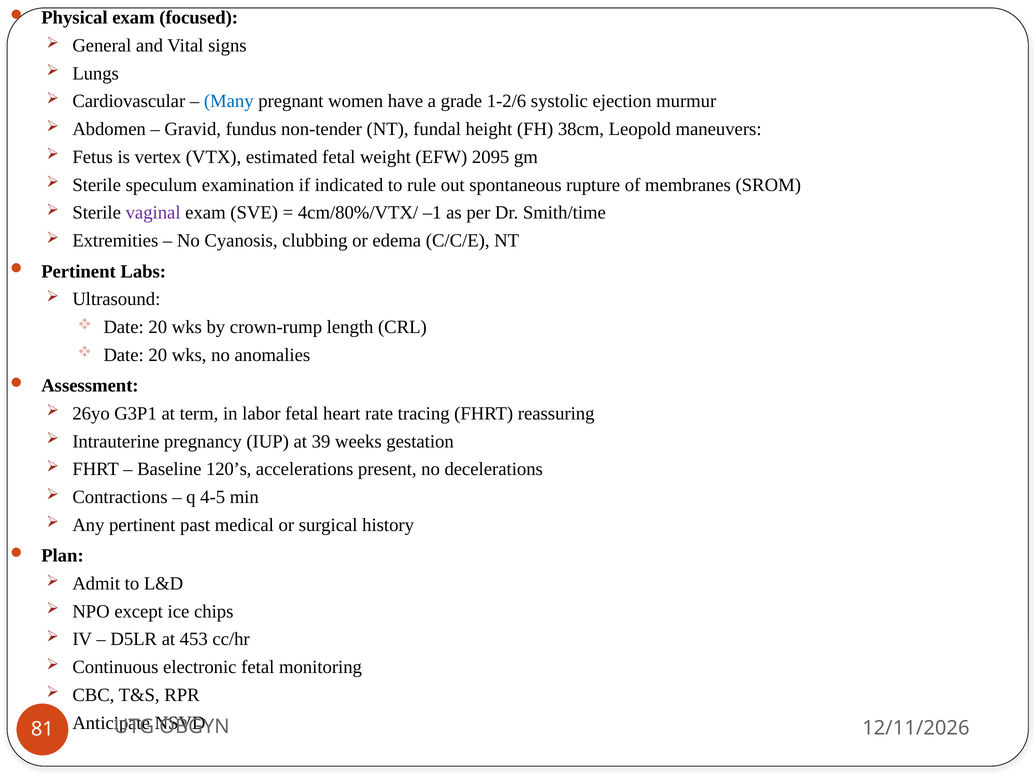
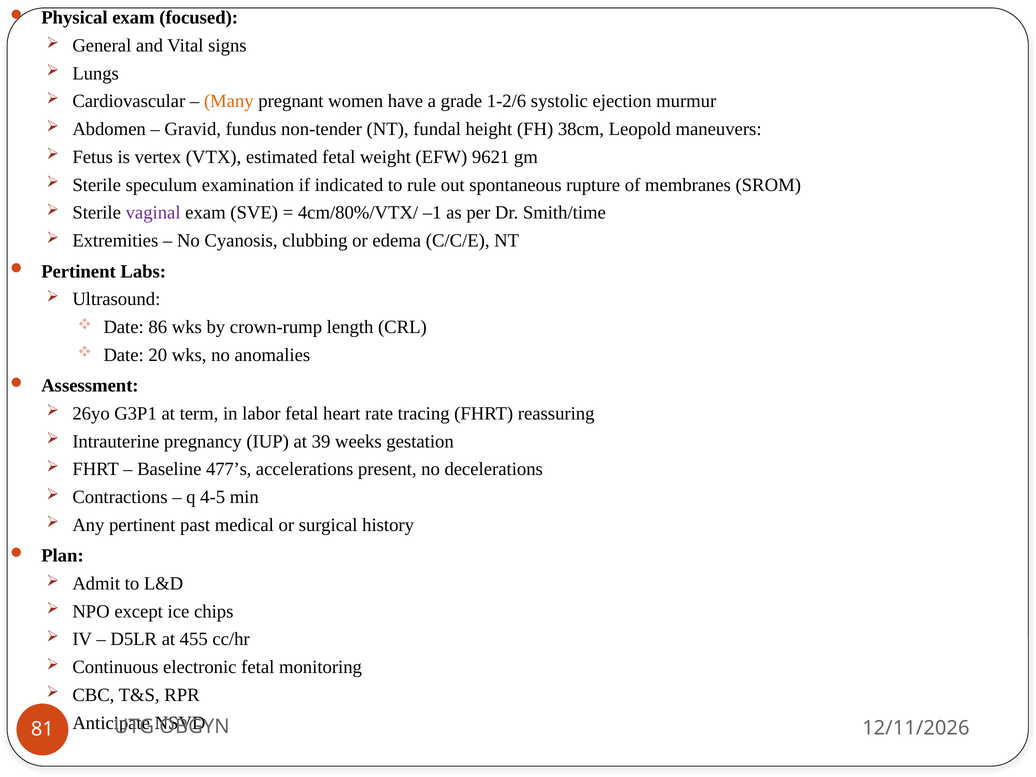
Many colour: blue -> orange
2095: 2095 -> 9621
20 at (158, 327): 20 -> 86
120’s: 120’s -> 477’s
453: 453 -> 455
